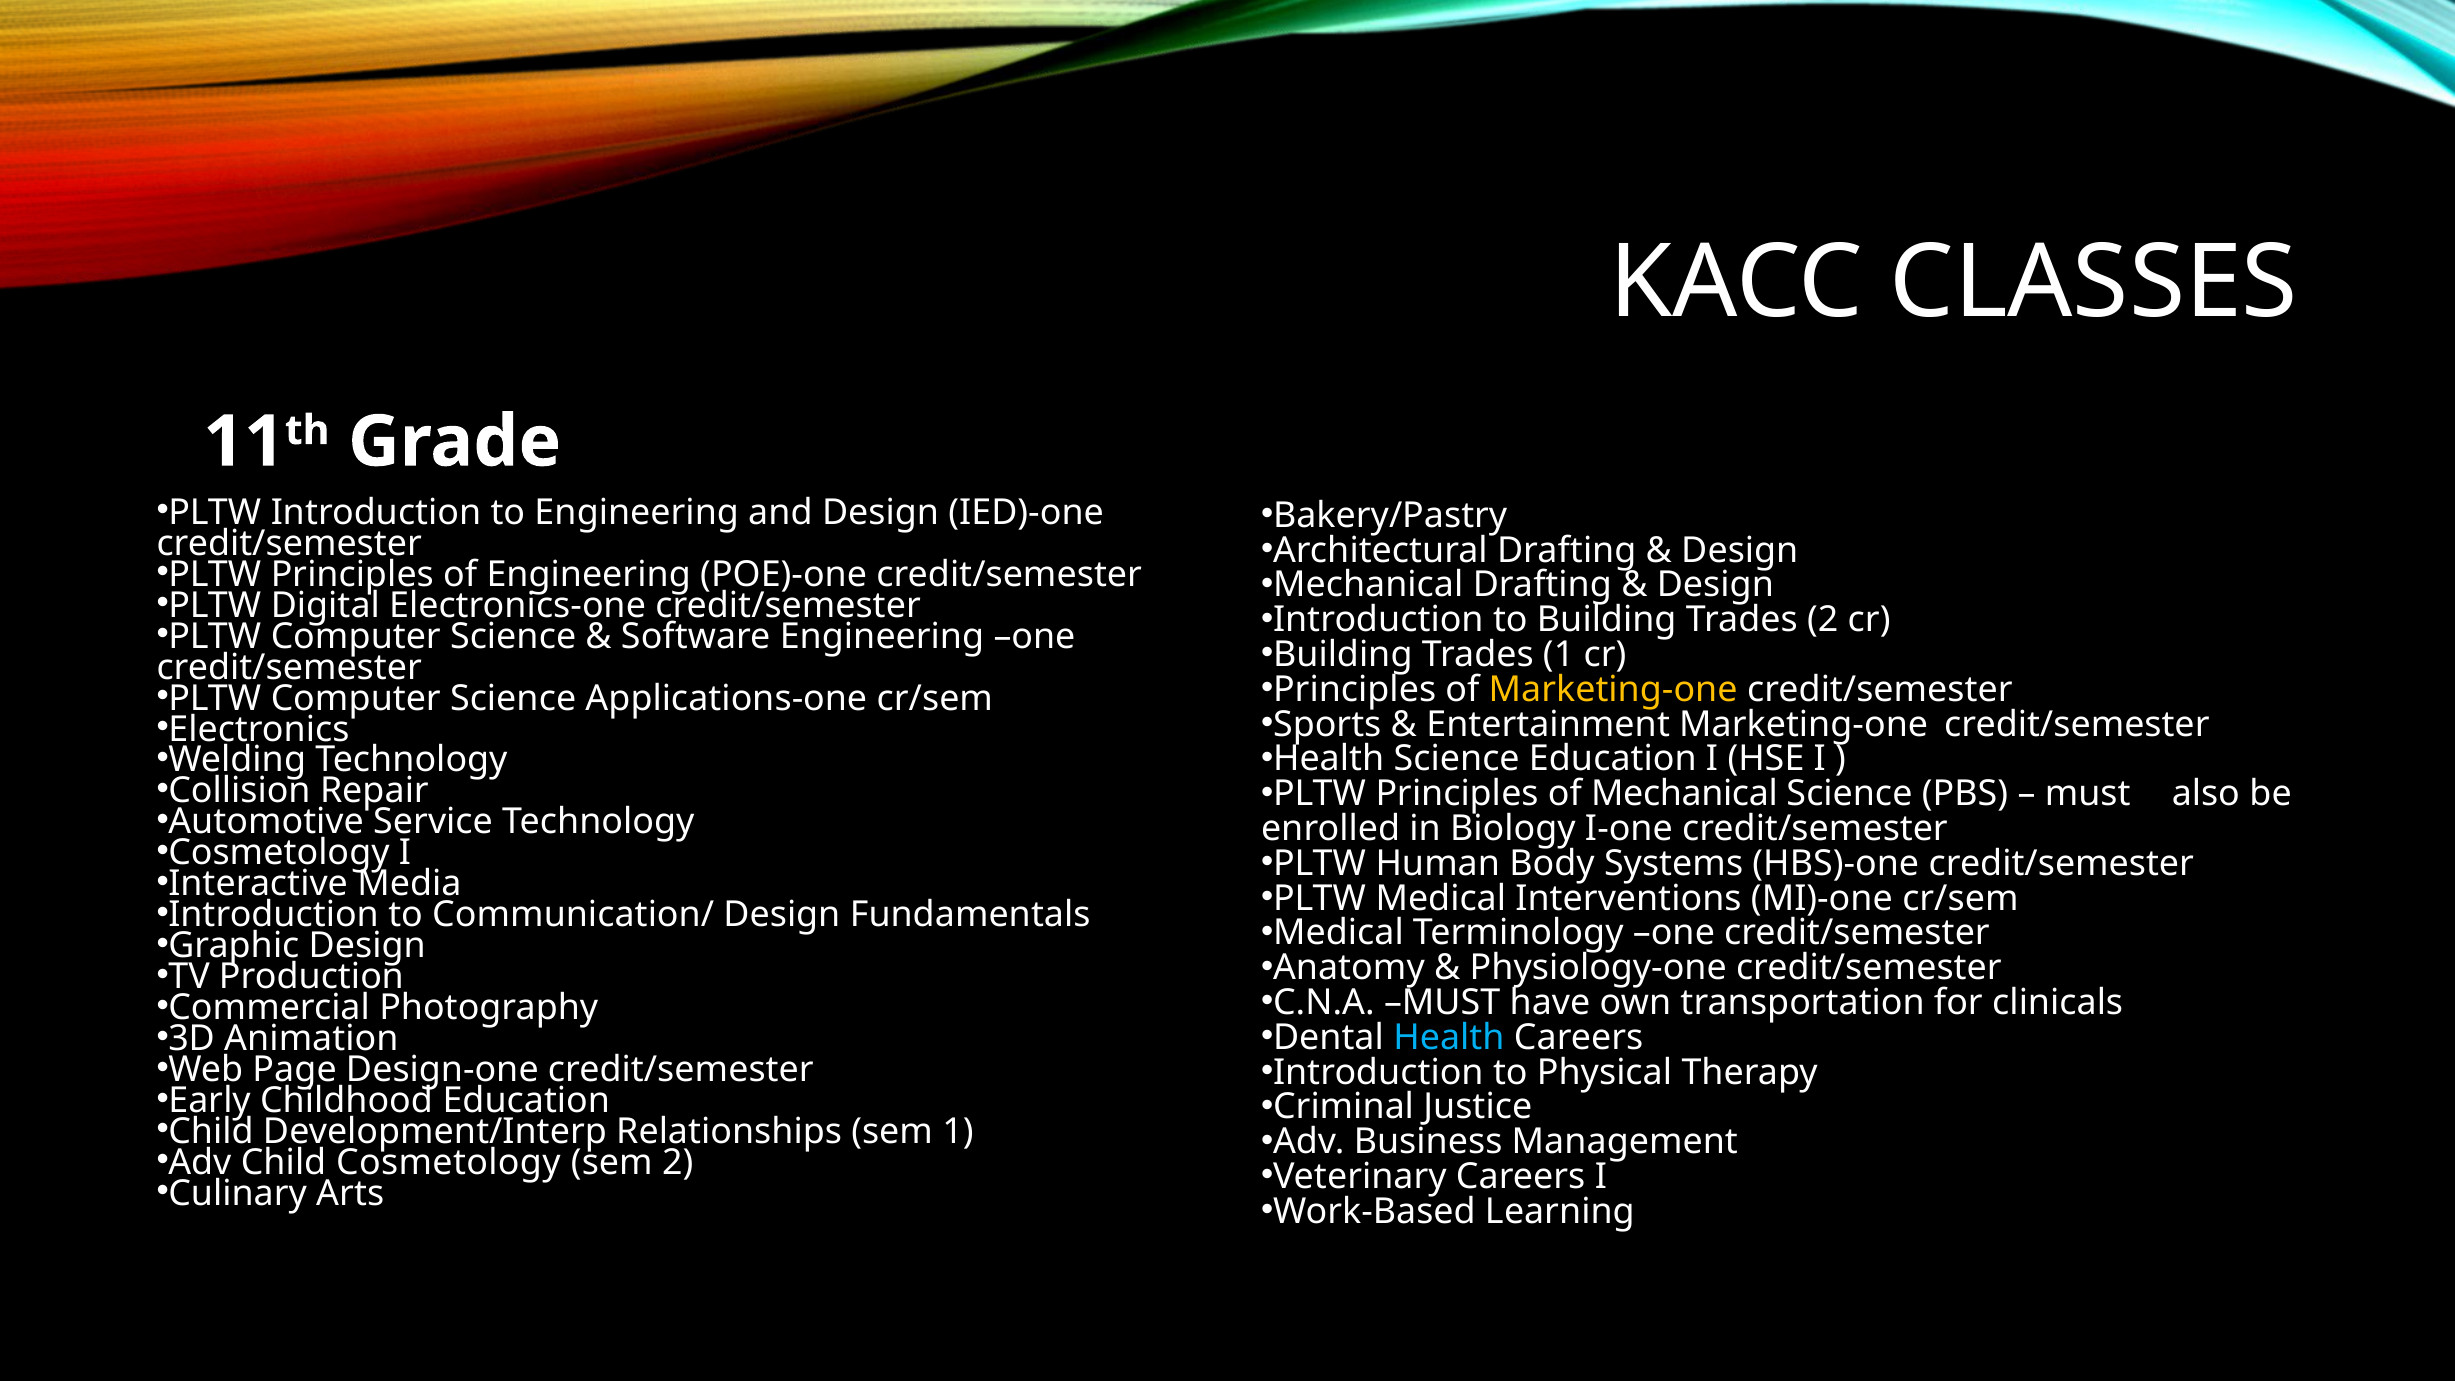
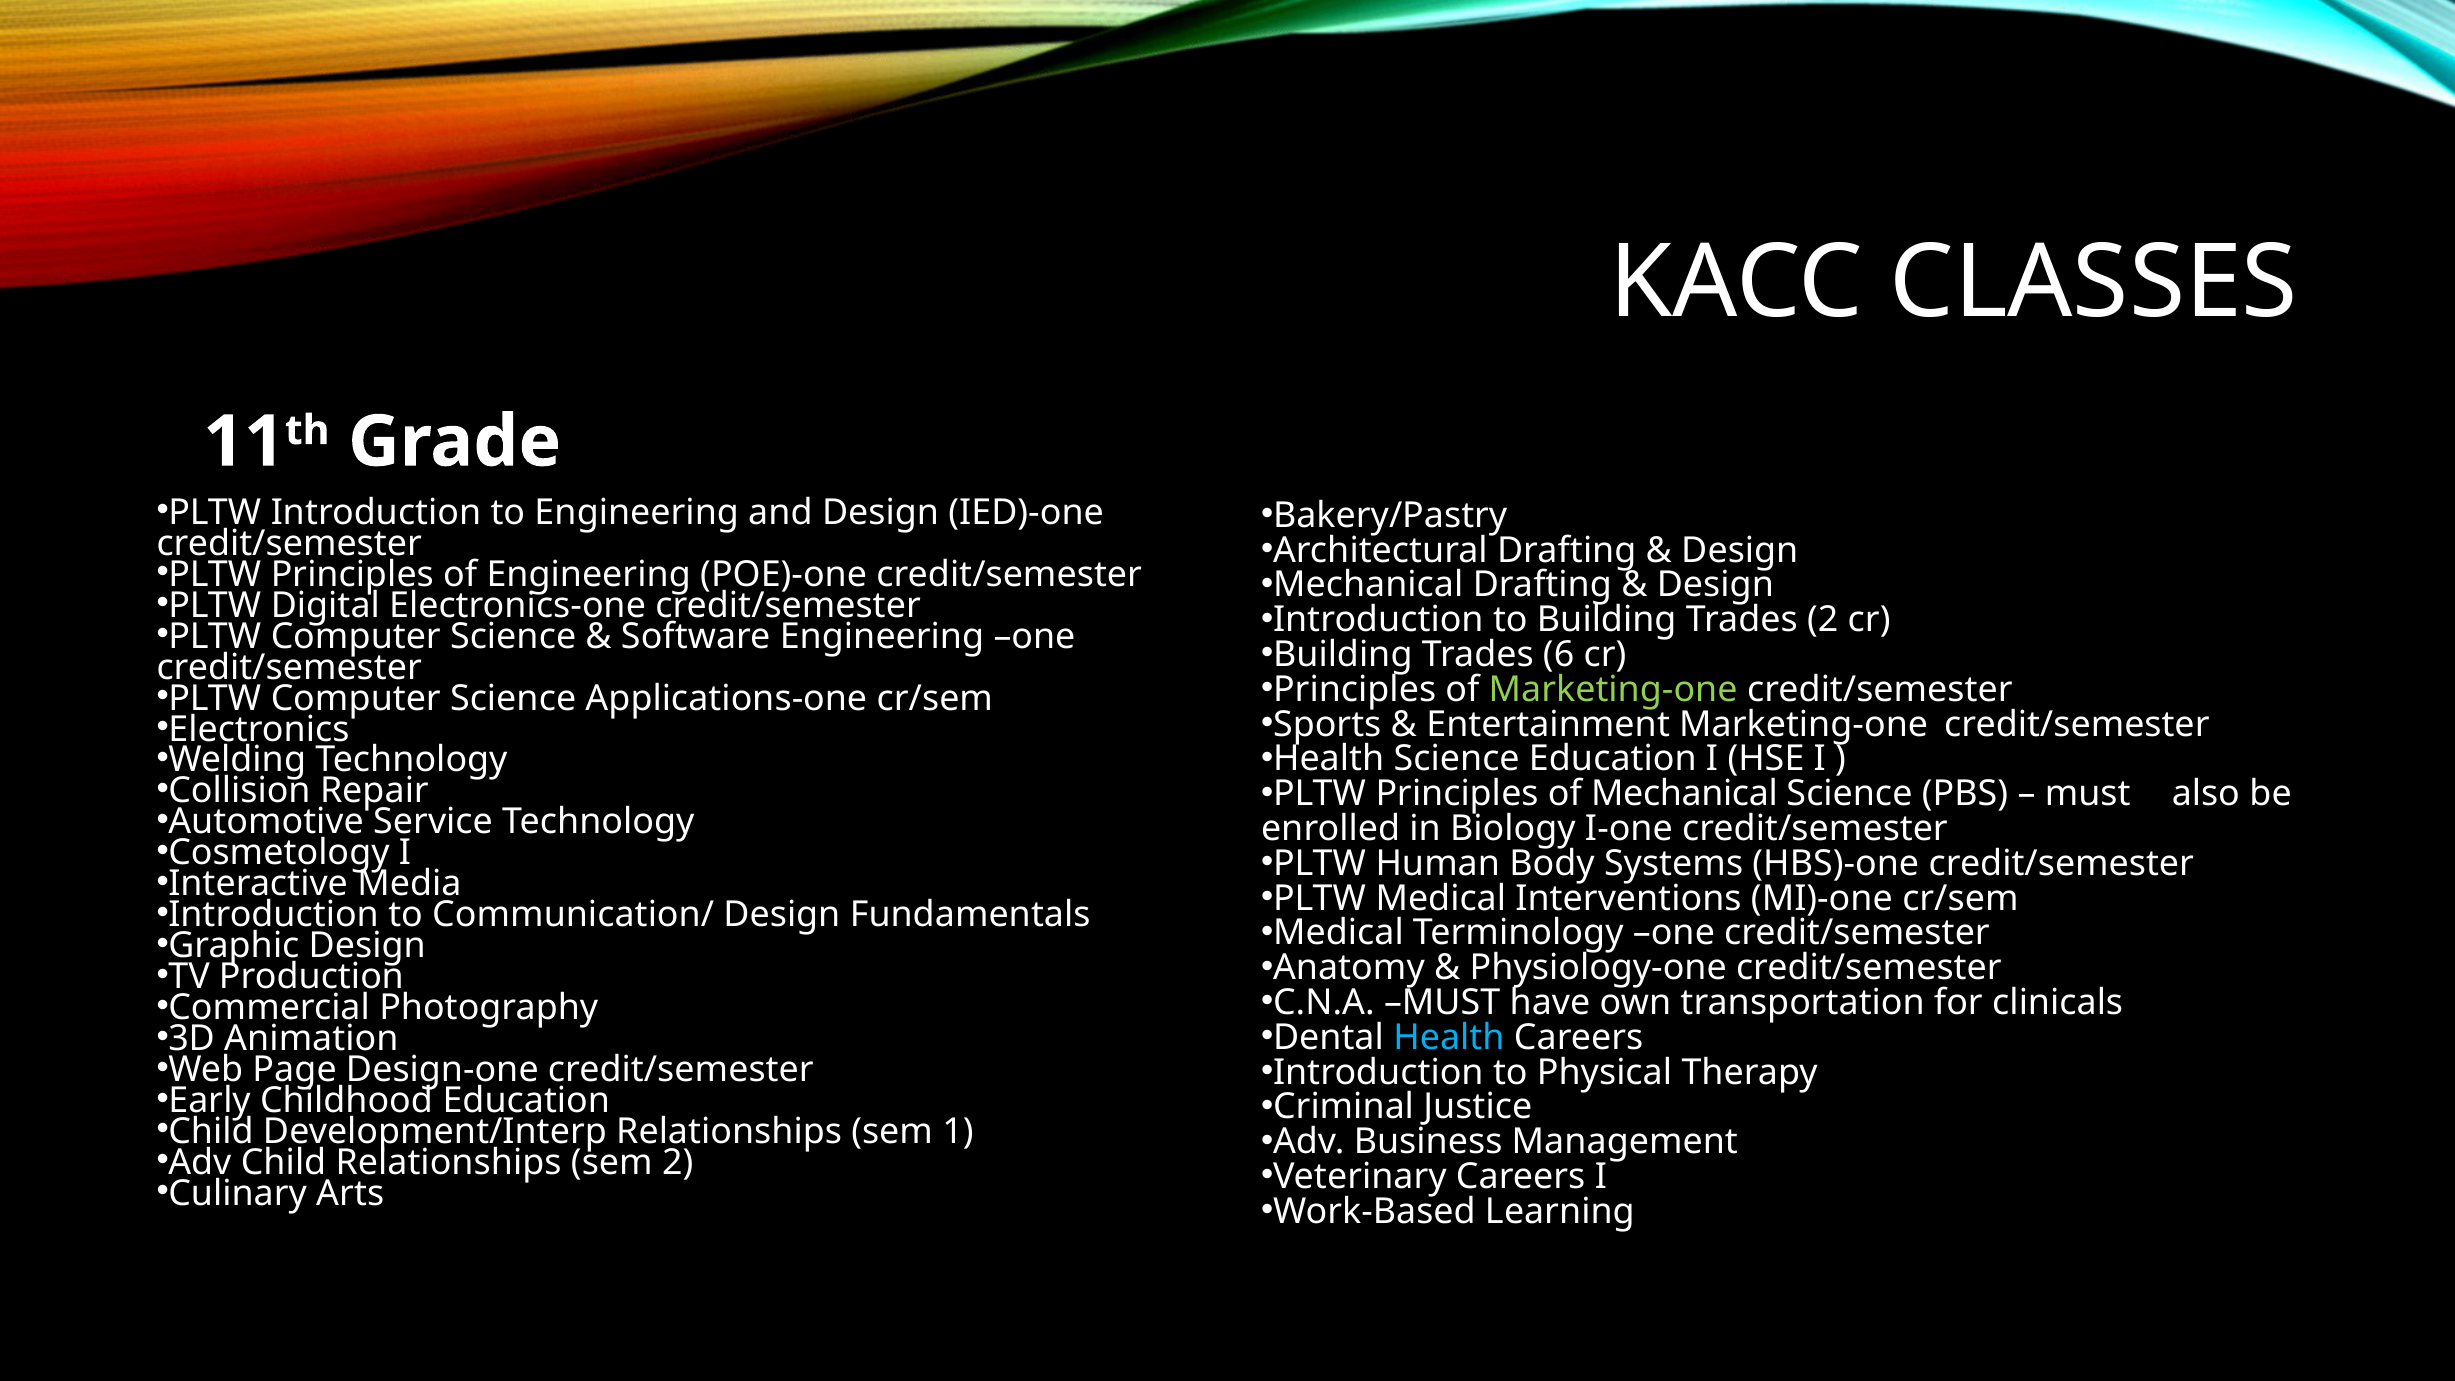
Trades 1: 1 -> 6
Marketing-one at (1613, 690) colour: yellow -> light green
Child Cosmetology: Cosmetology -> Relationships
